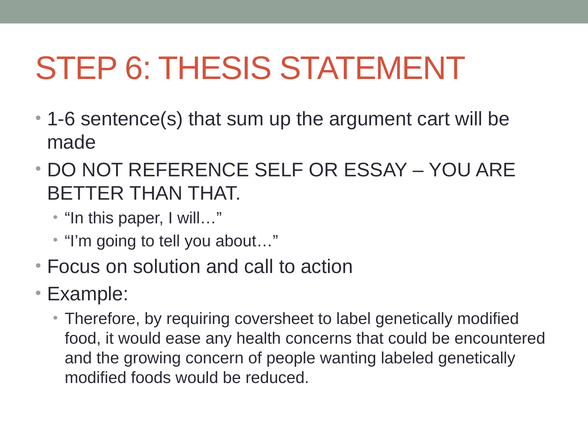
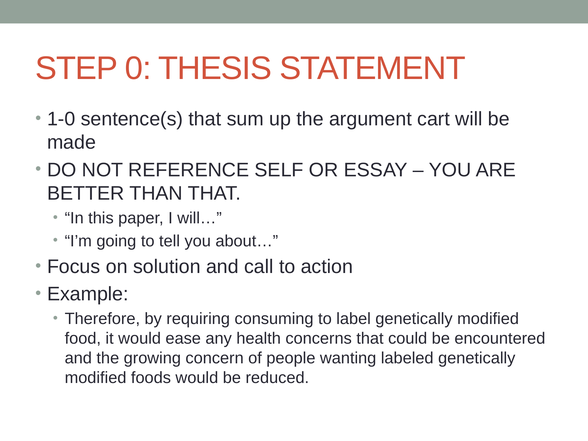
6: 6 -> 0
1-6: 1-6 -> 1-0
coversheet: coversheet -> consuming
